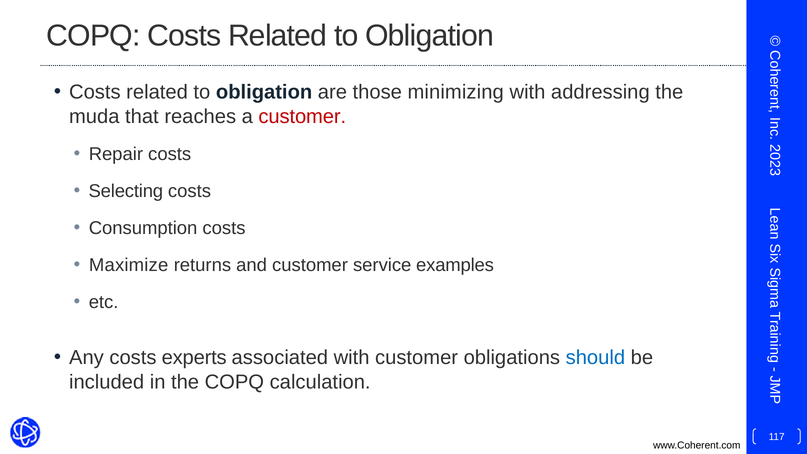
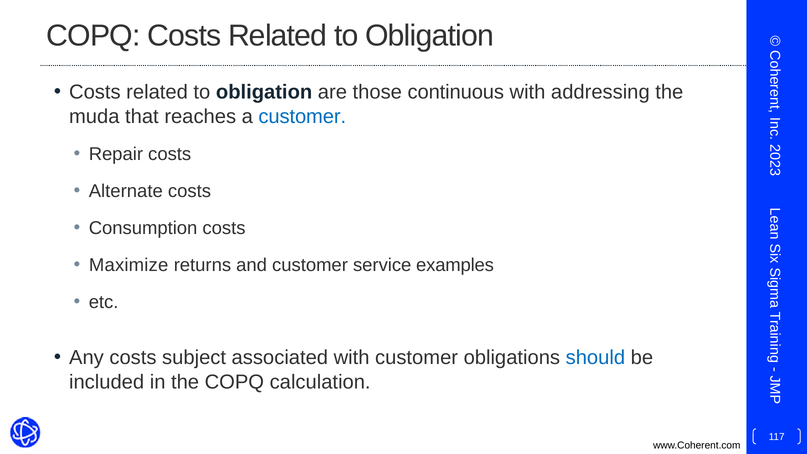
minimizing: minimizing -> continuous
customer at (302, 116) colour: red -> blue
Selecting: Selecting -> Alternate
experts: experts -> subject
